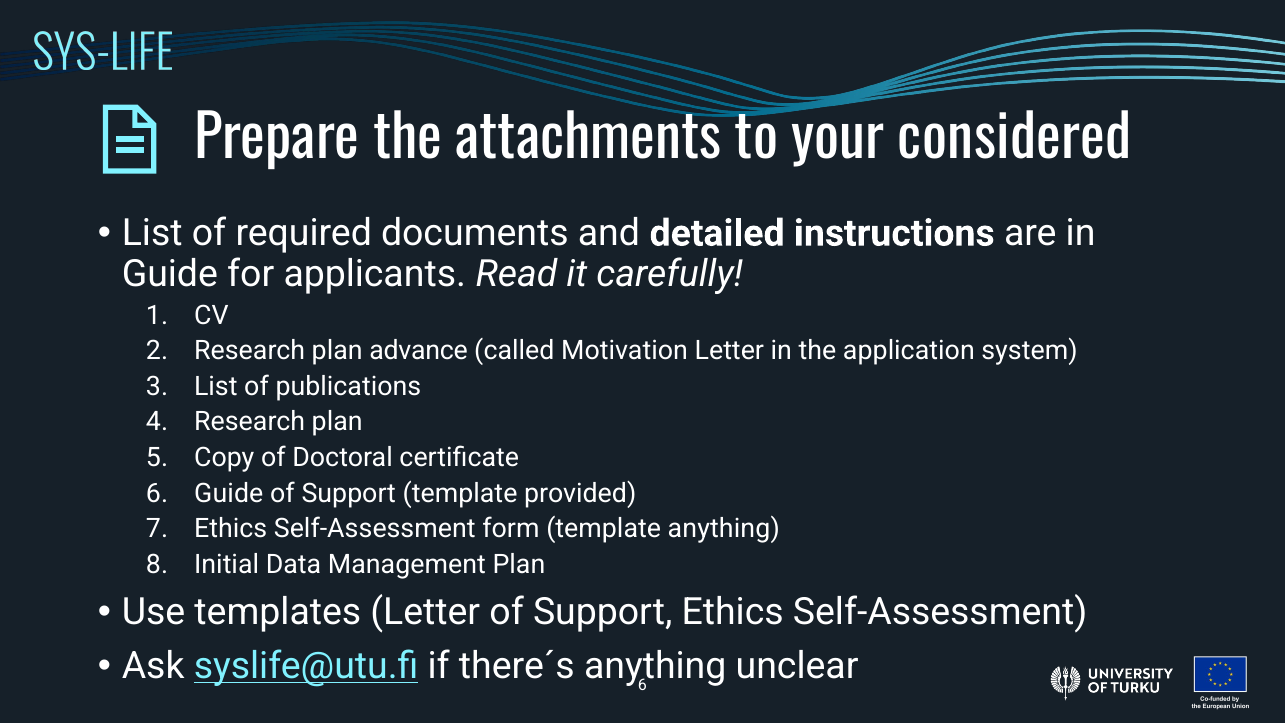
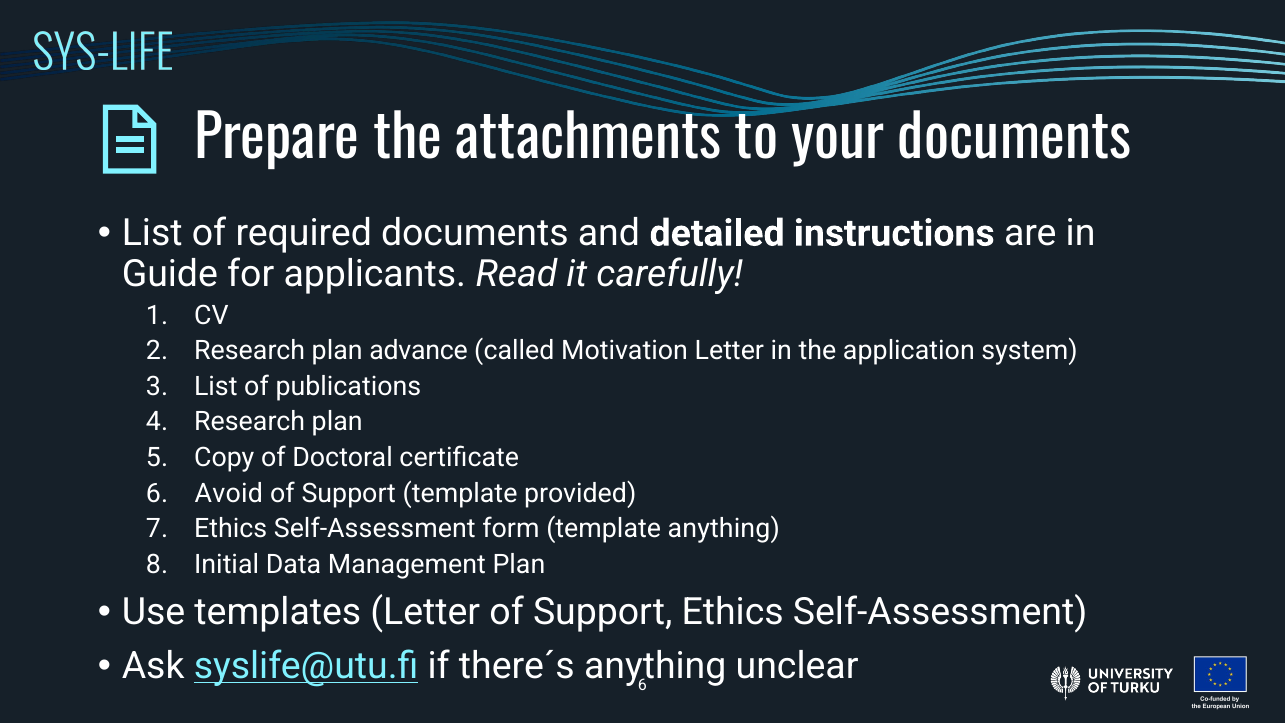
your considered: considered -> documents
6 Guide: Guide -> Avoid
